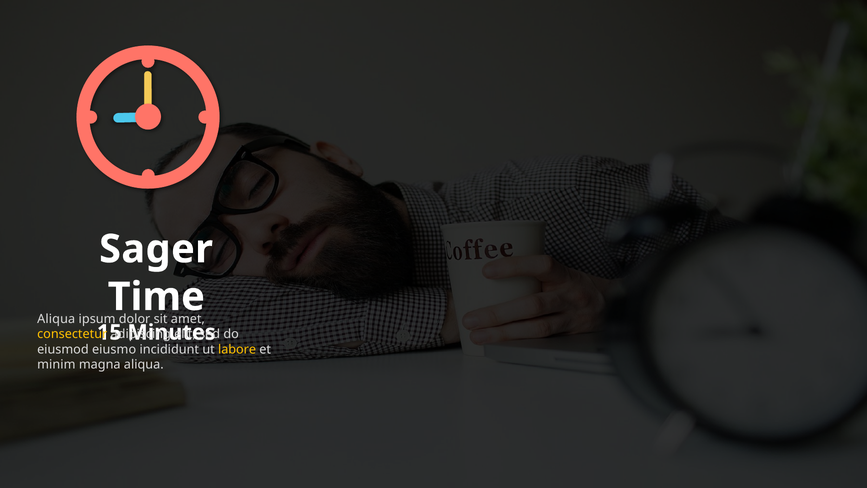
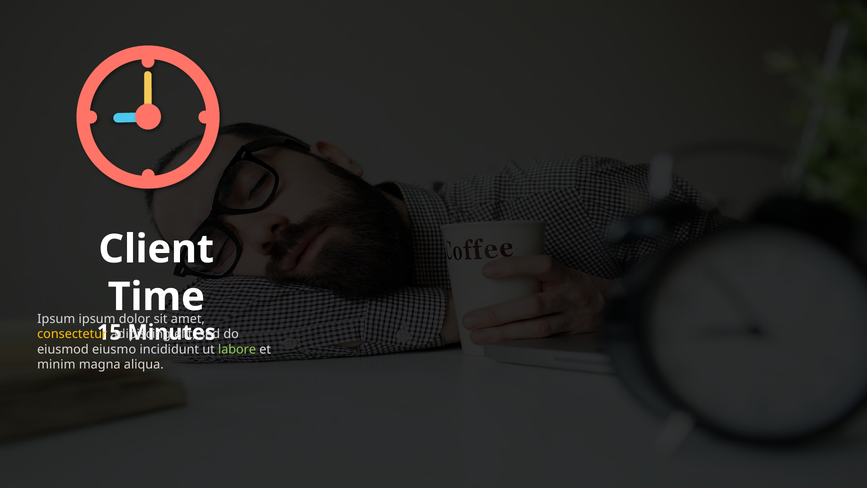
Sager: Sager -> Client
Aliqua at (56, 319): Aliqua -> Ipsum
labore colour: yellow -> light green
